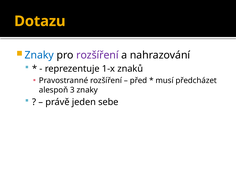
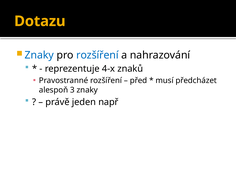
rozšíření at (97, 55) colour: purple -> blue
1-x: 1-x -> 4-x
sebe: sebe -> např
